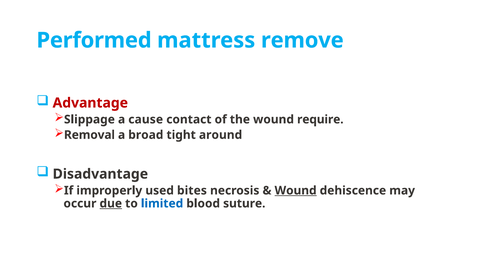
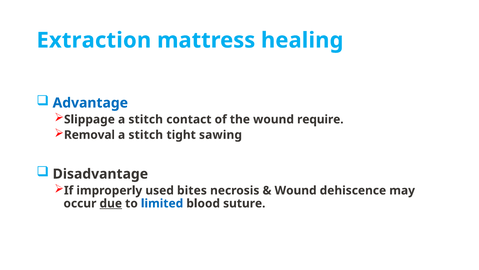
Performed: Performed -> Extraction
remove: remove -> healing
Advantage colour: red -> blue
cause at (146, 119): cause -> stitch
broad at (146, 135): broad -> stitch
around: around -> sawing
Wound at (296, 190) underline: present -> none
